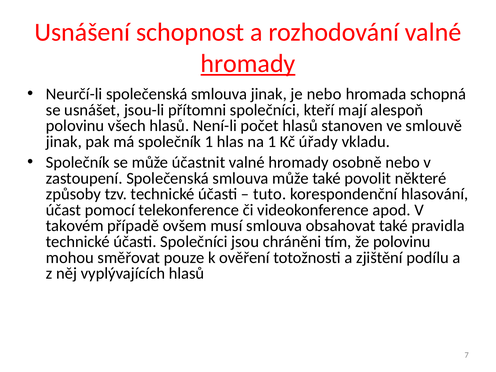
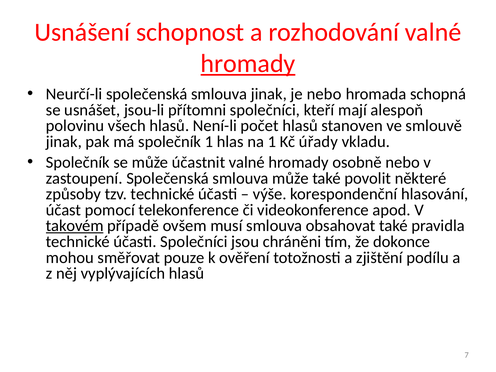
tuto: tuto -> výše
takovém underline: none -> present
že polovinu: polovinu -> dokonce
